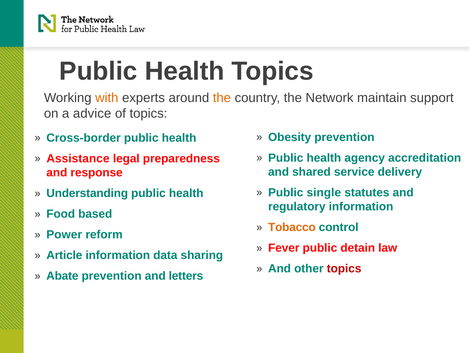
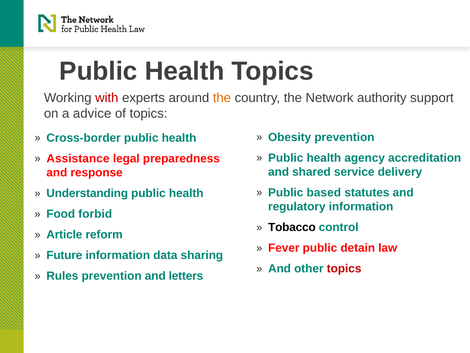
with colour: orange -> red
maintain: maintain -> authority
single: single -> based
based: based -> forbid
Tobacco colour: orange -> black
Power: Power -> Article
Article: Article -> Future
Abate: Abate -> Rules
